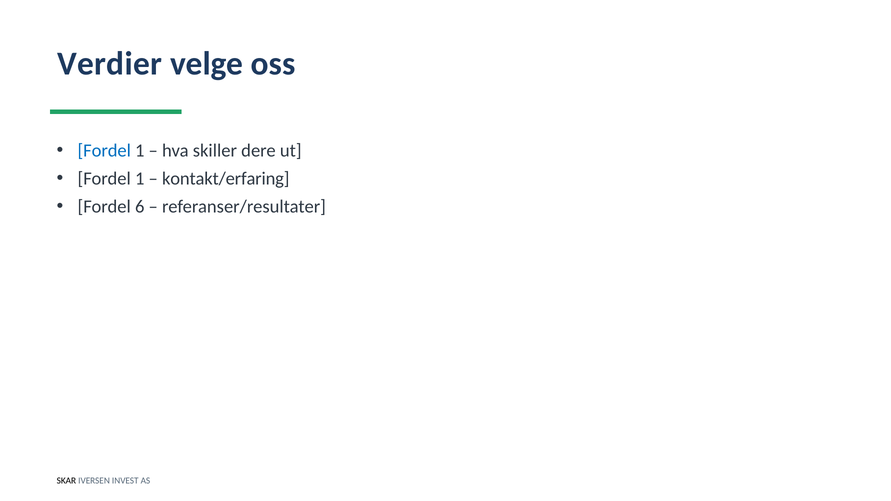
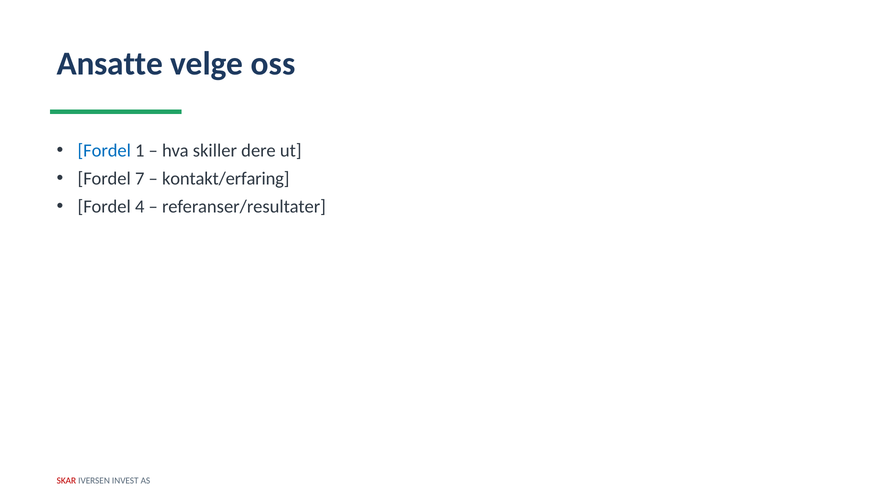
Verdier: Verdier -> Ansatte
1 at (140, 179): 1 -> 7
6: 6 -> 4
SKAR colour: black -> red
